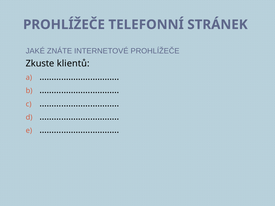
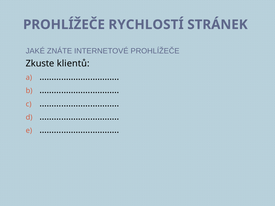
TELEFONNÍ: TELEFONNÍ -> RYCHLOSTÍ
